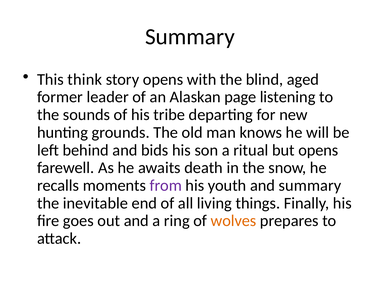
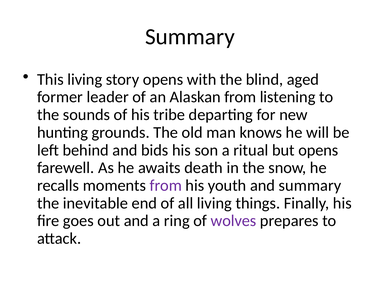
This think: think -> living
Alaskan page: page -> from
wolves colour: orange -> purple
